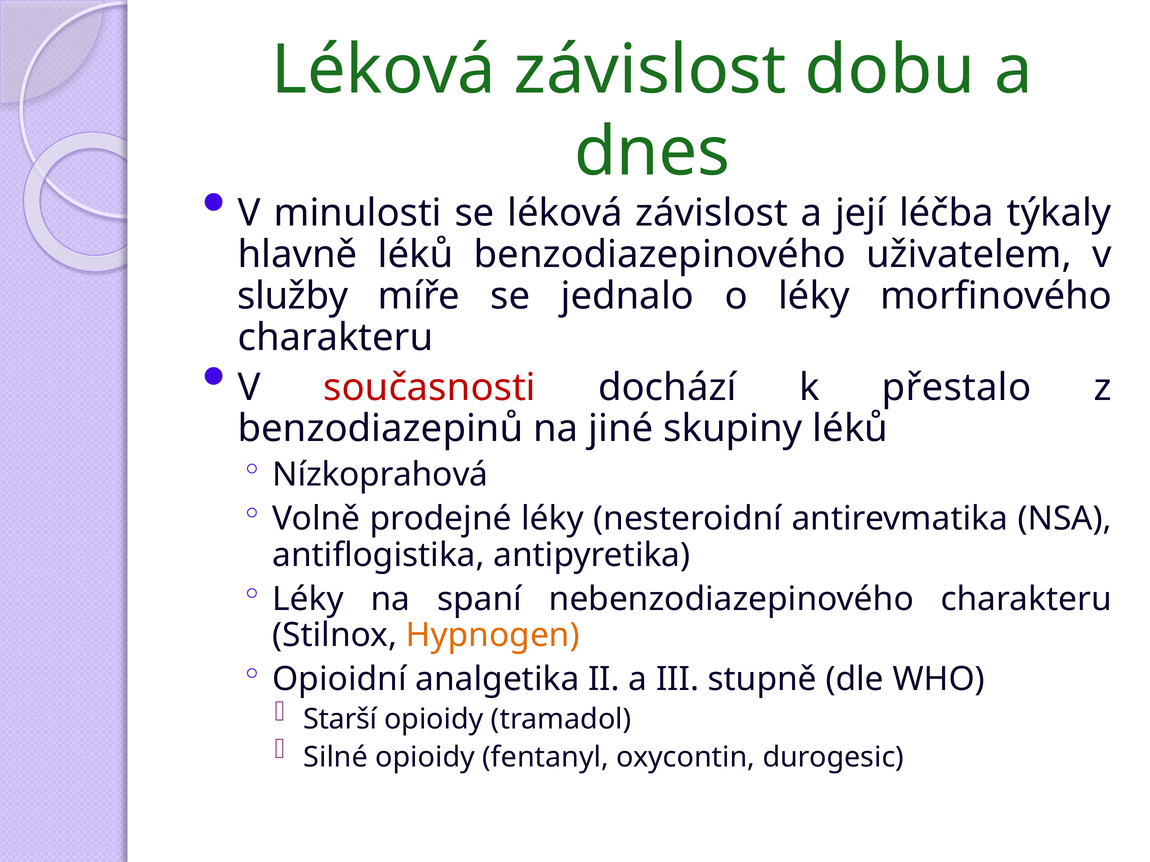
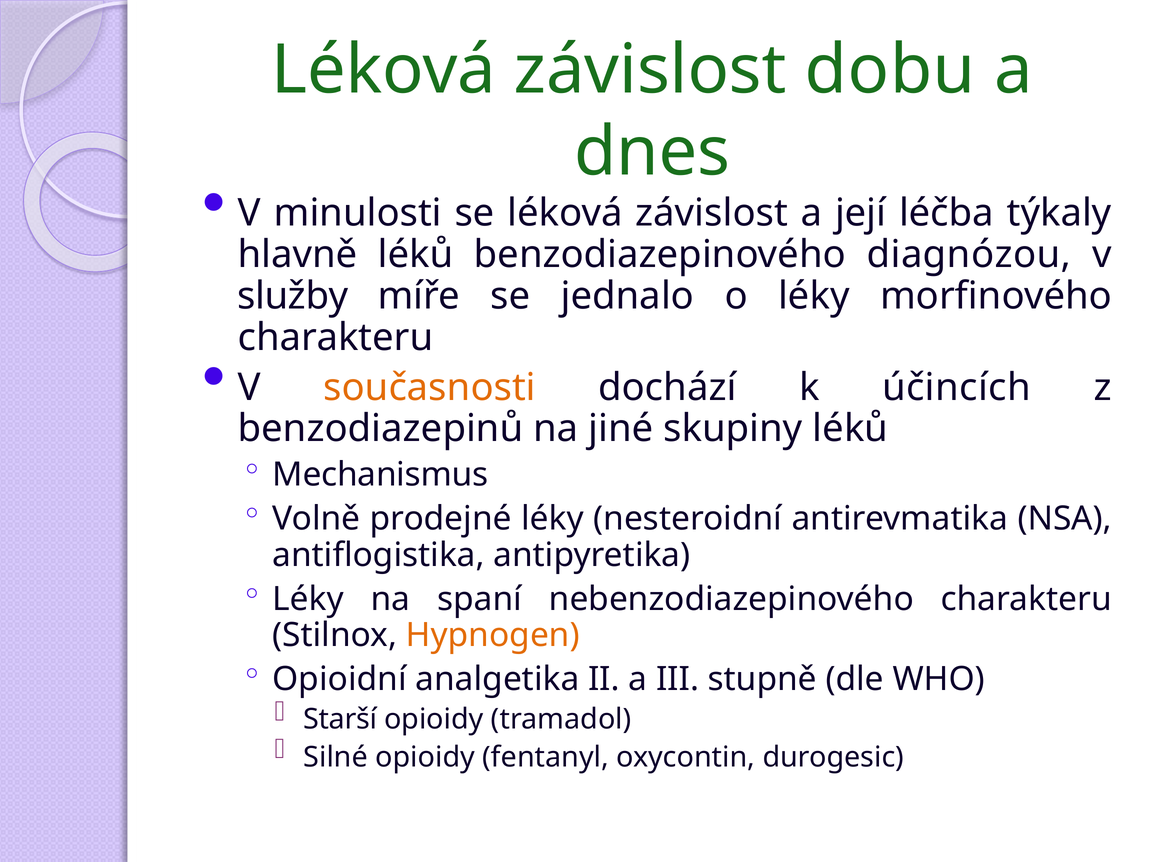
uživatelem: uživatelem -> diagnózou
současnosti colour: red -> orange
přestalo: přestalo -> účincích
Nízkoprahová: Nízkoprahová -> Mechanismus
